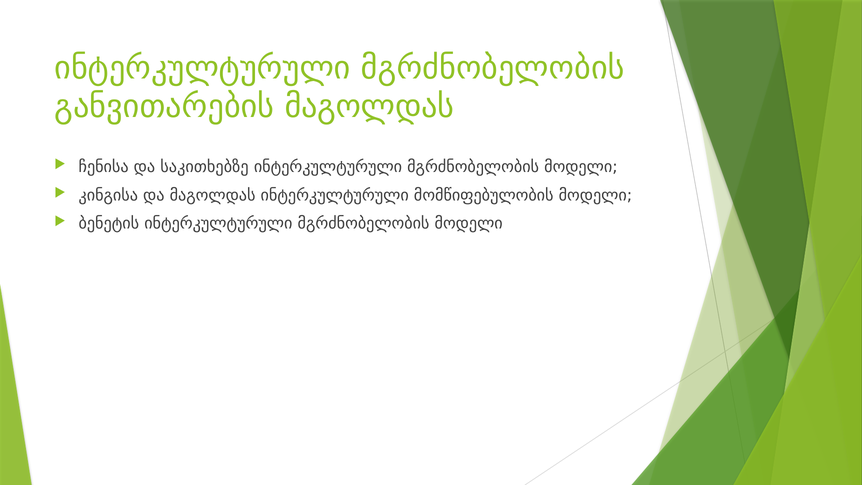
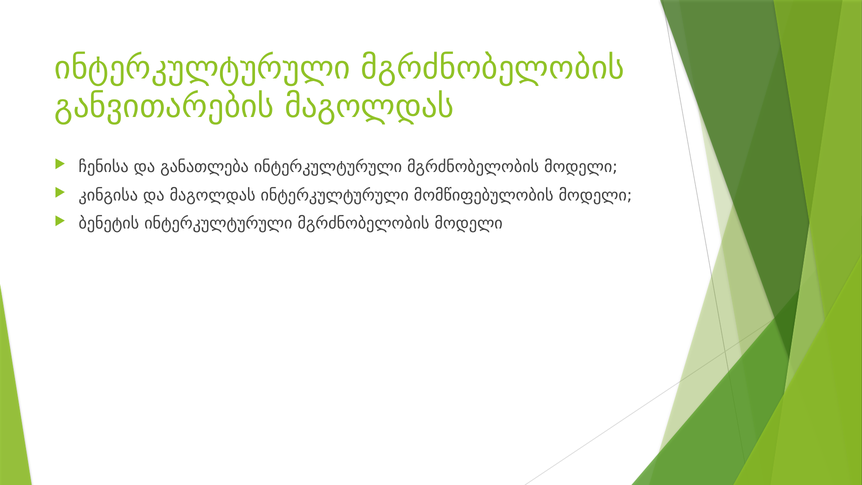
საკითხებზე: საკითხებზე -> განათლება
